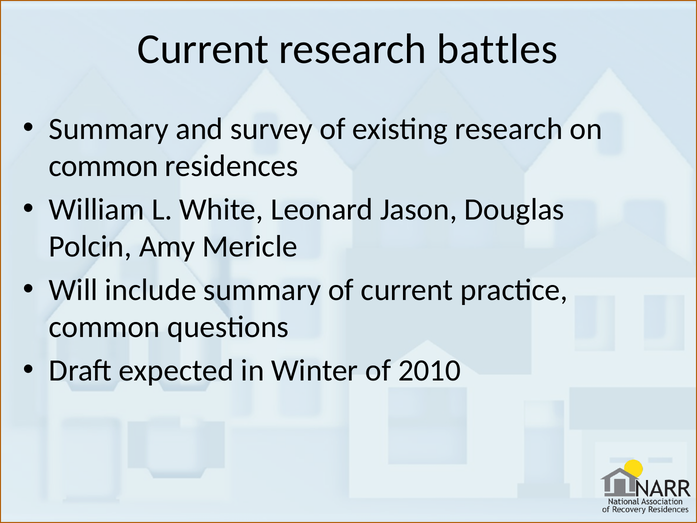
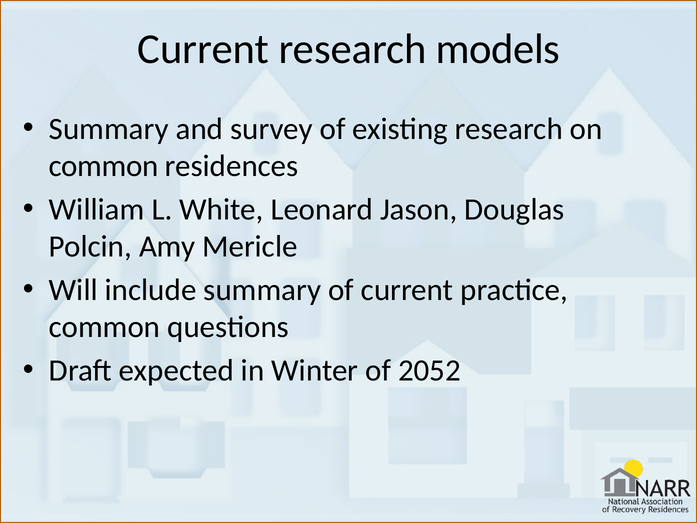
battles: battles -> models
2010: 2010 -> 2052
